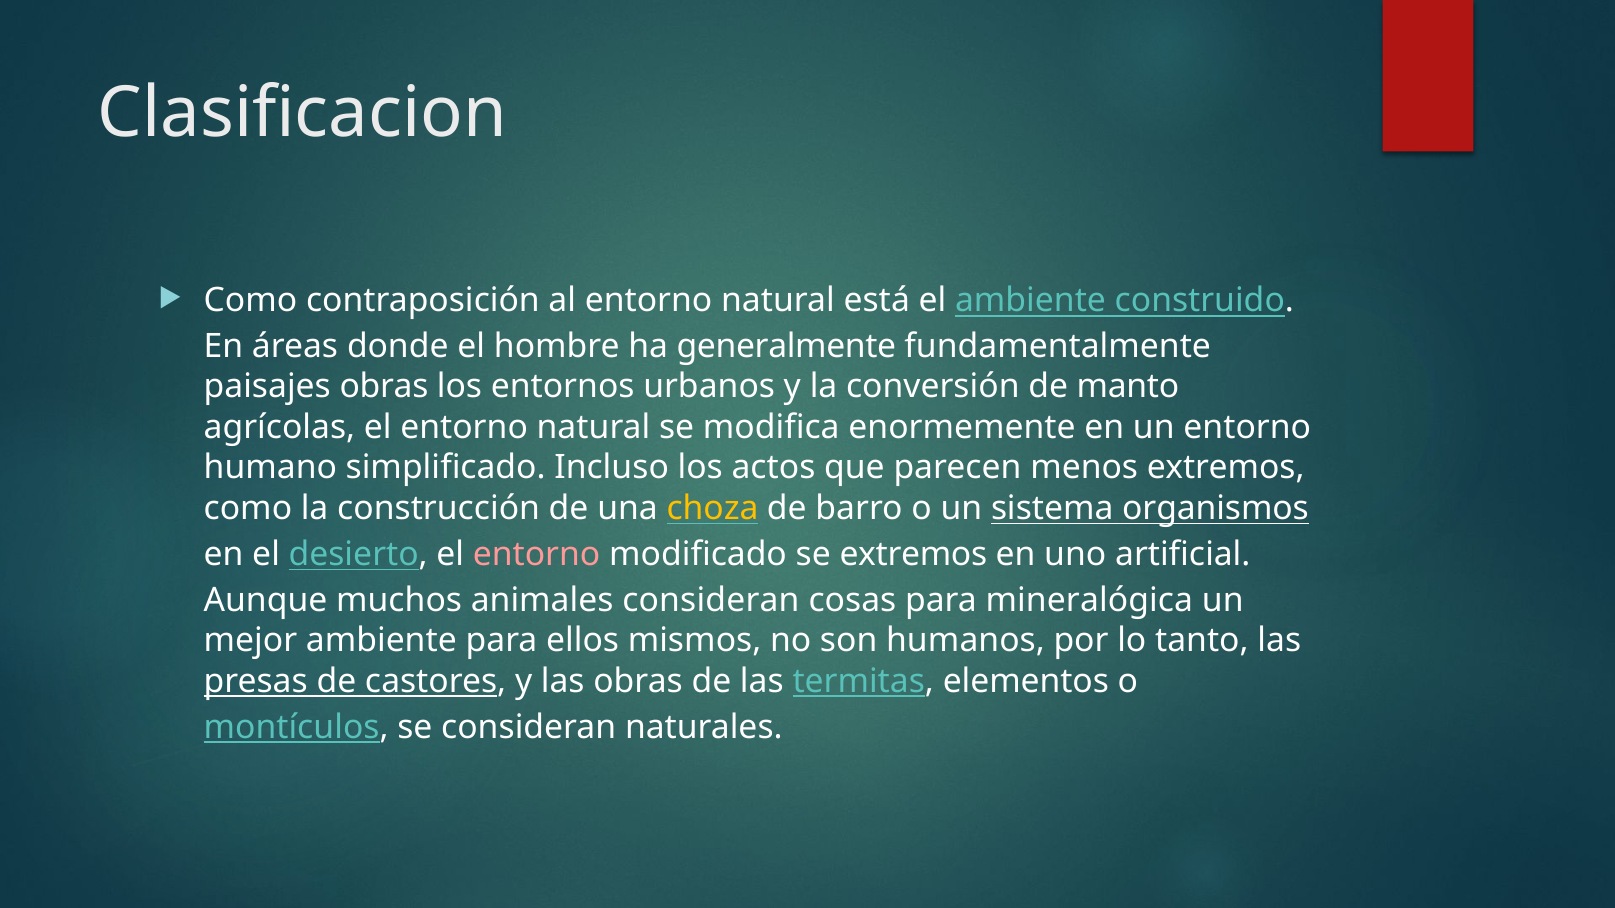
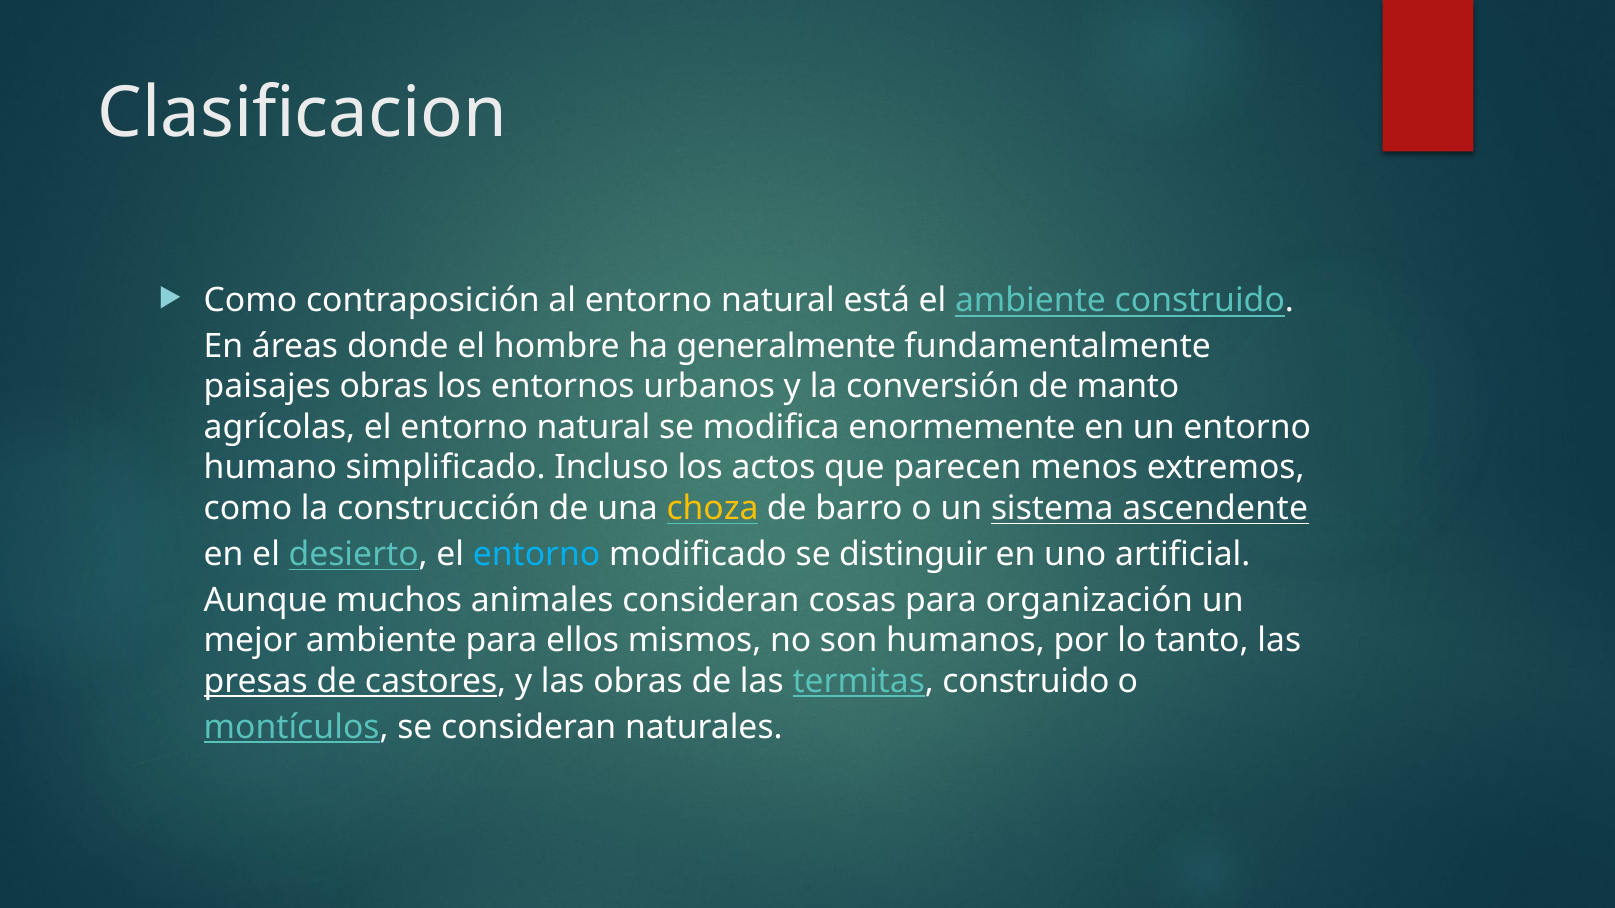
organismos: organismos -> ascendente
entorno at (537, 554) colour: pink -> light blue
se extremos: extremos -> distinguir
mineralógica: mineralógica -> organización
termitas elementos: elementos -> construido
